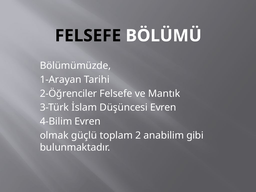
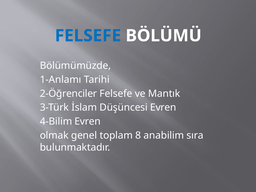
FELSEFE at (88, 36) colour: black -> blue
1-Arayan: 1-Arayan -> 1-Anlamı
güçlü: güçlü -> genel
2: 2 -> 8
gibi: gibi -> sıra
